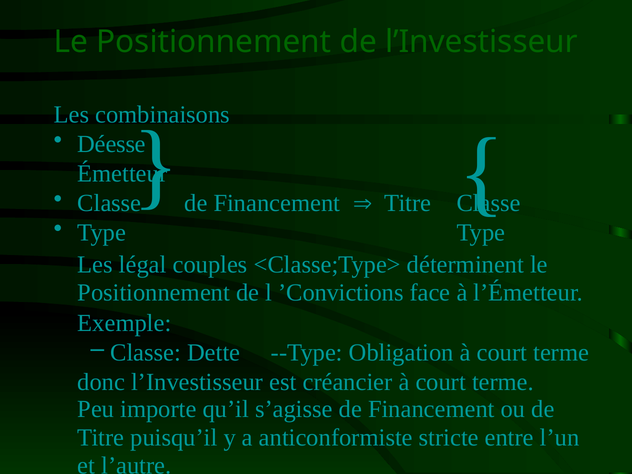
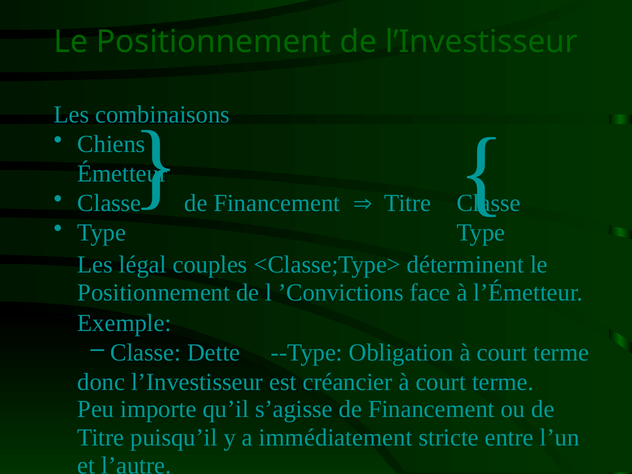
Déesse: Déesse -> Chiens
anticonformiste: anticonformiste -> immédiatement
